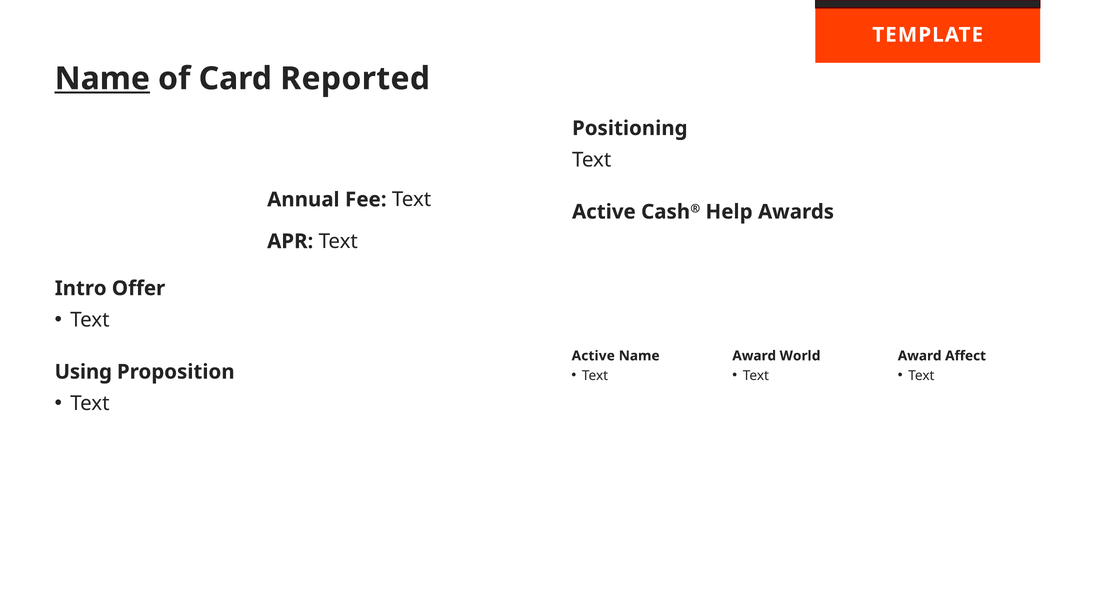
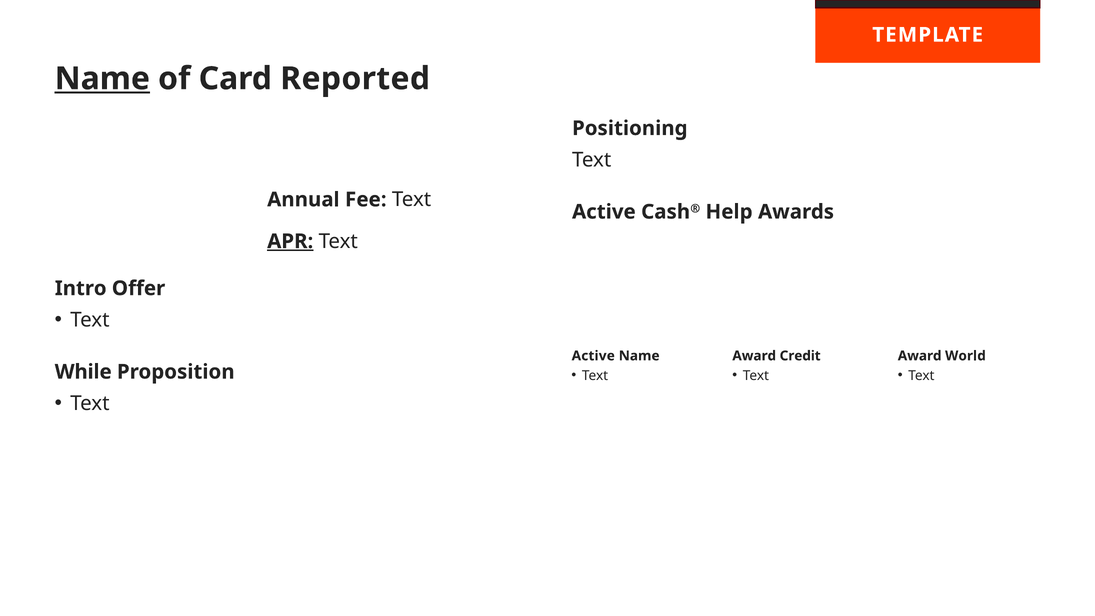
APR underline: none -> present
World: World -> Credit
Affect: Affect -> World
Using: Using -> While
